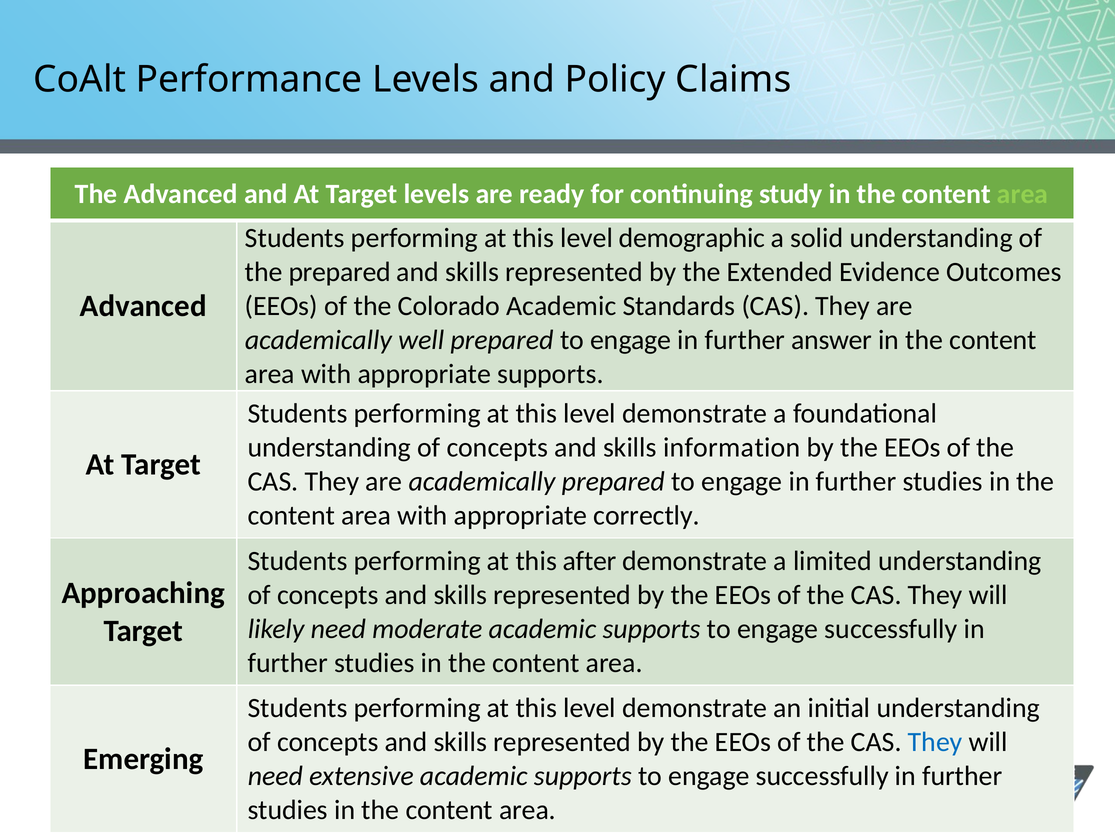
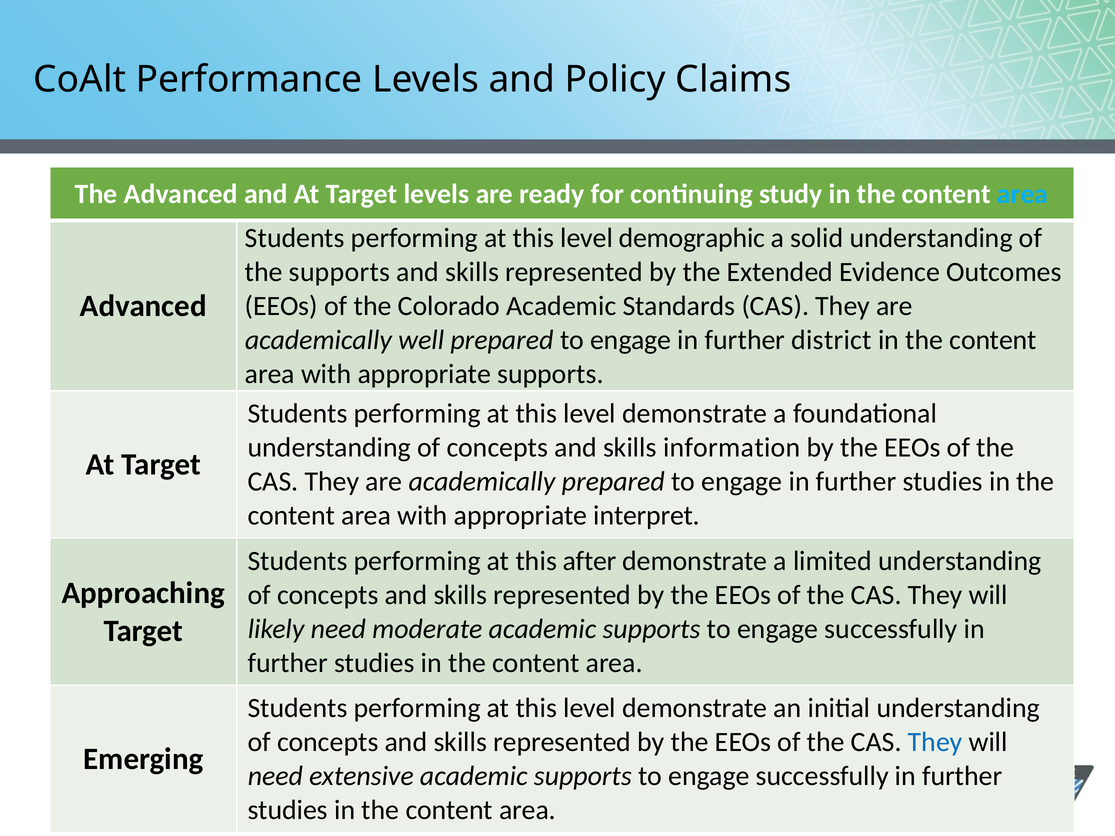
area at (1023, 194) colour: light green -> light blue
the prepared: prepared -> supports
answer: answer -> district
correctly: correctly -> interpret
